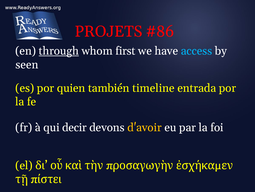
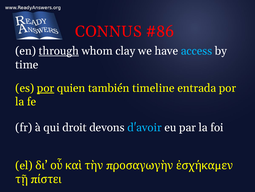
PROJETS: PROJETS -> CONNUS
first: first -> clay
seen: seen -> time
por at (46, 88) underline: none -> present
decir: decir -> droit
d'avoir colour: yellow -> light blue
